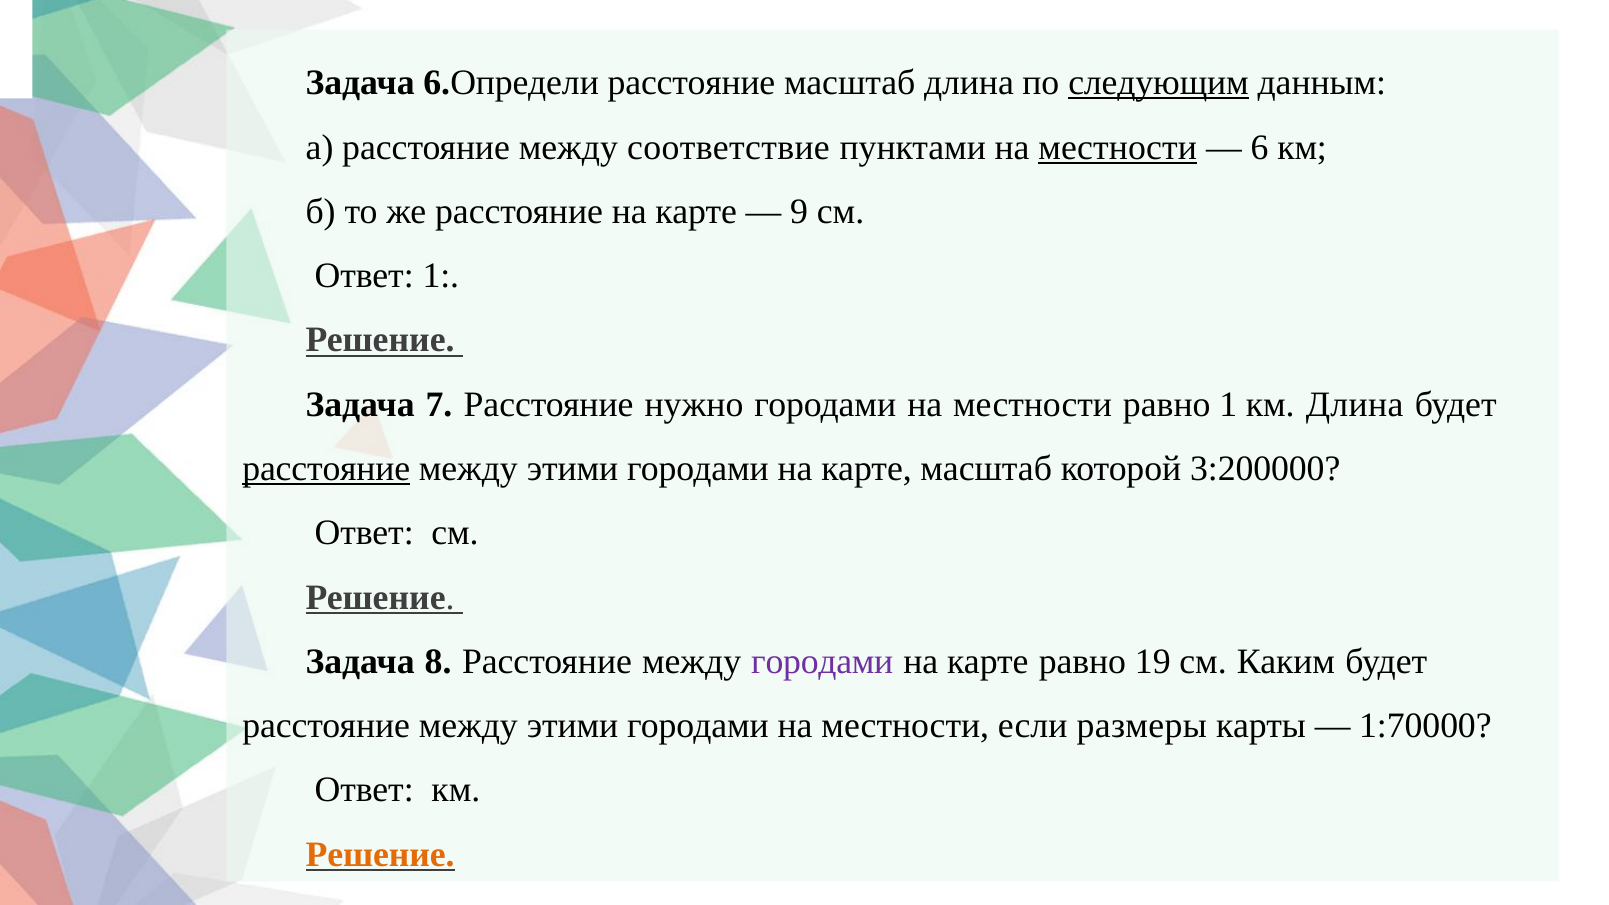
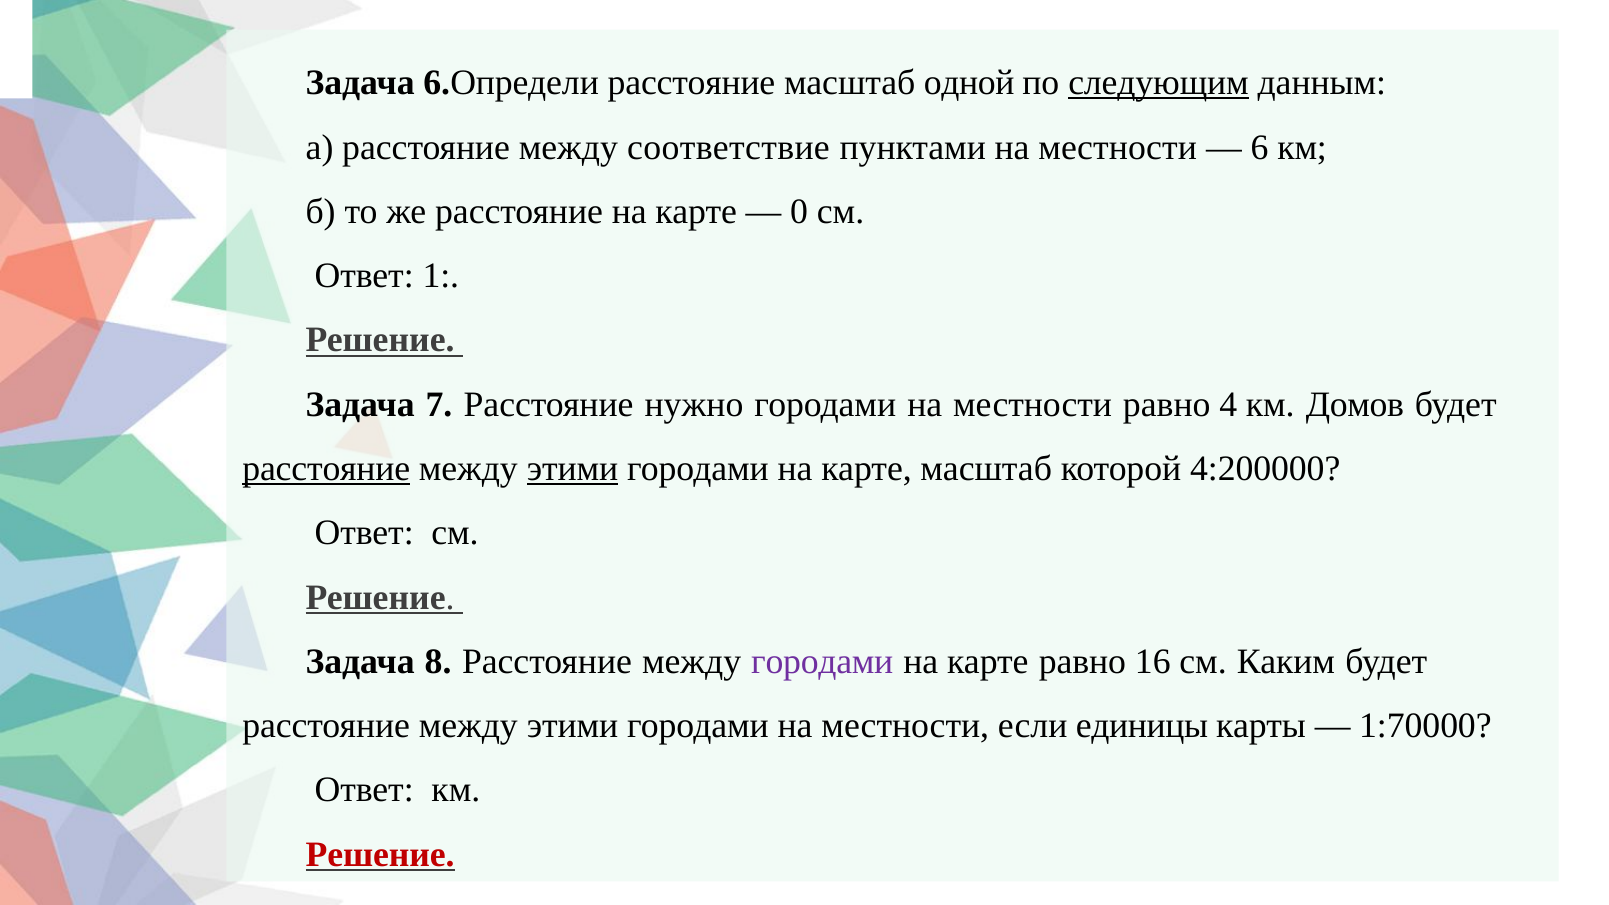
масштаб длина: длина -> одной
местности at (1118, 147) underline: present -> none
9: 9 -> 0
равно 1: 1 -> 4
км Длина: Длина -> Домов
этими at (573, 469) underline: none -> present
3:200000: 3:200000 -> 4:200000
19: 19 -> 16
размеры: размеры -> единицы
Решение at (380, 855) colour: orange -> red
